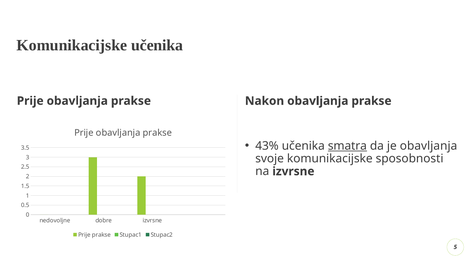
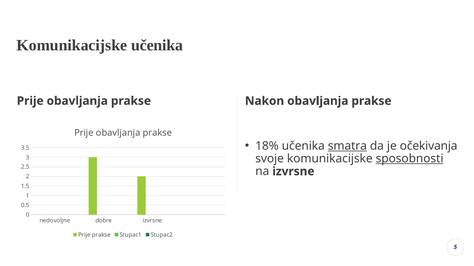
43%: 43% -> 18%
je obavljanja: obavljanja -> očekivanja
sposobnosti underline: none -> present
